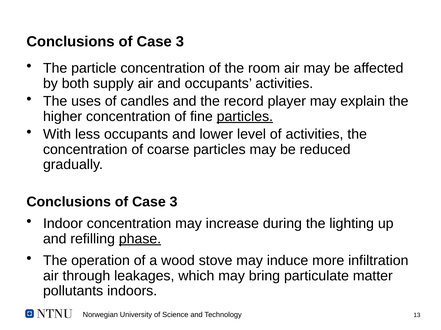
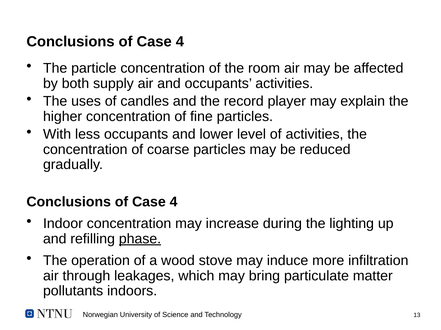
3 at (180, 42): 3 -> 4
particles at (245, 117) underline: present -> none
3 at (174, 202): 3 -> 4
